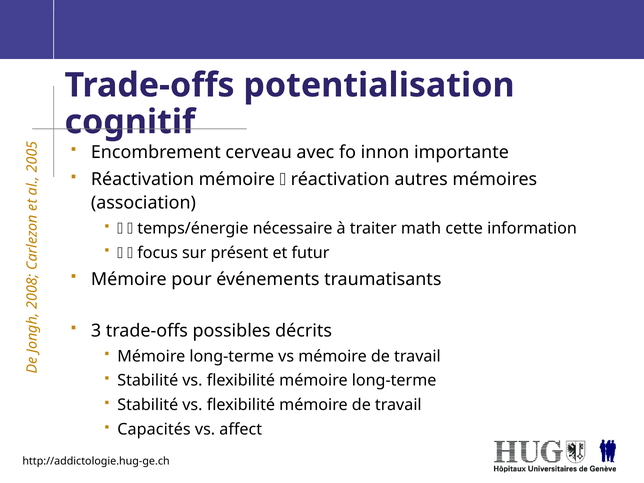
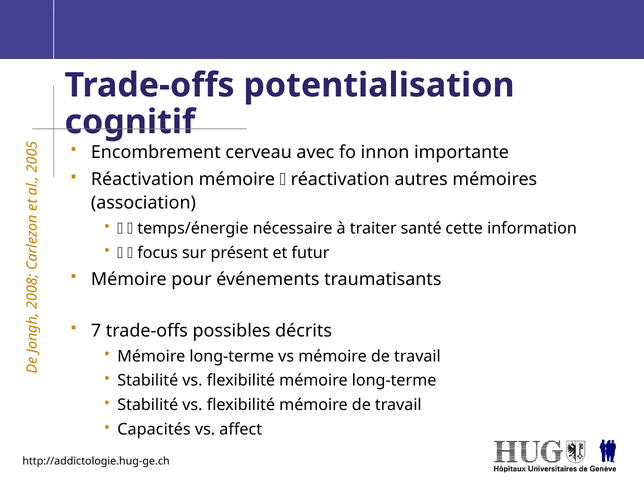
math: math -> santé
3: 3 -> 7
